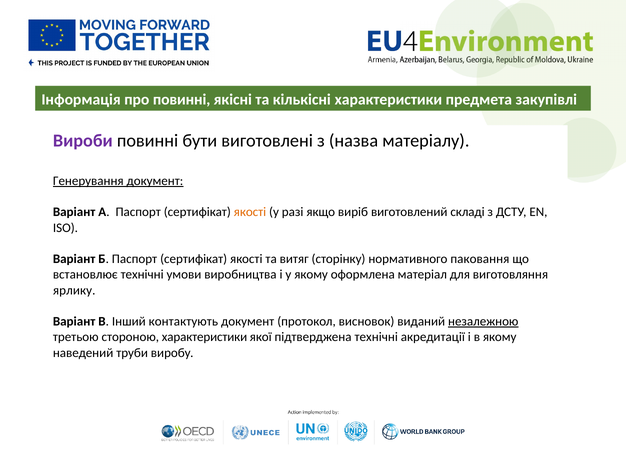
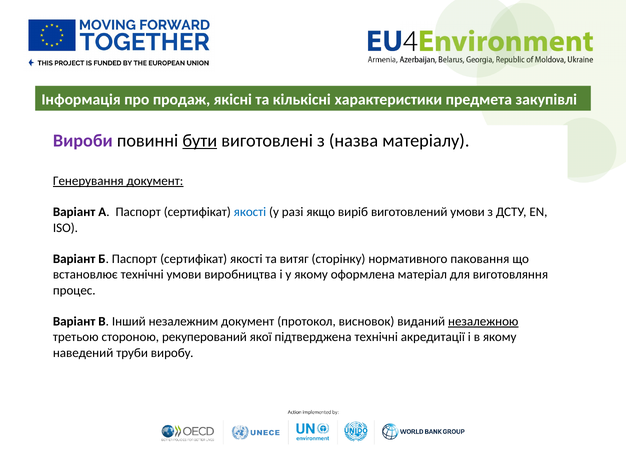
про повинні: повинні -> продаж
бути underline: none -> present
якості at (250, 212) colour: orange -> blue
виготовлений складі: складі -> умови
ярлику: ярлику -> процес
контактують: контактують -> незалежним
стороною характеристики: характеристики -> рекуперований
